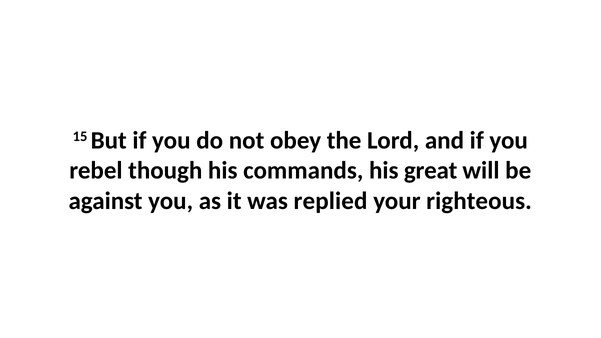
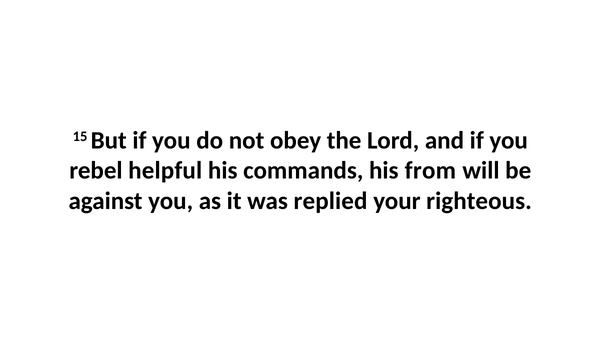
though: though -> helpful
great: great -> from
